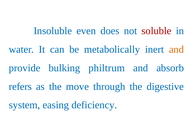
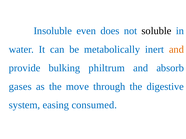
soluble colour: red -> black
refers: refers -> gases
deficiency: deficiency -> consumed
